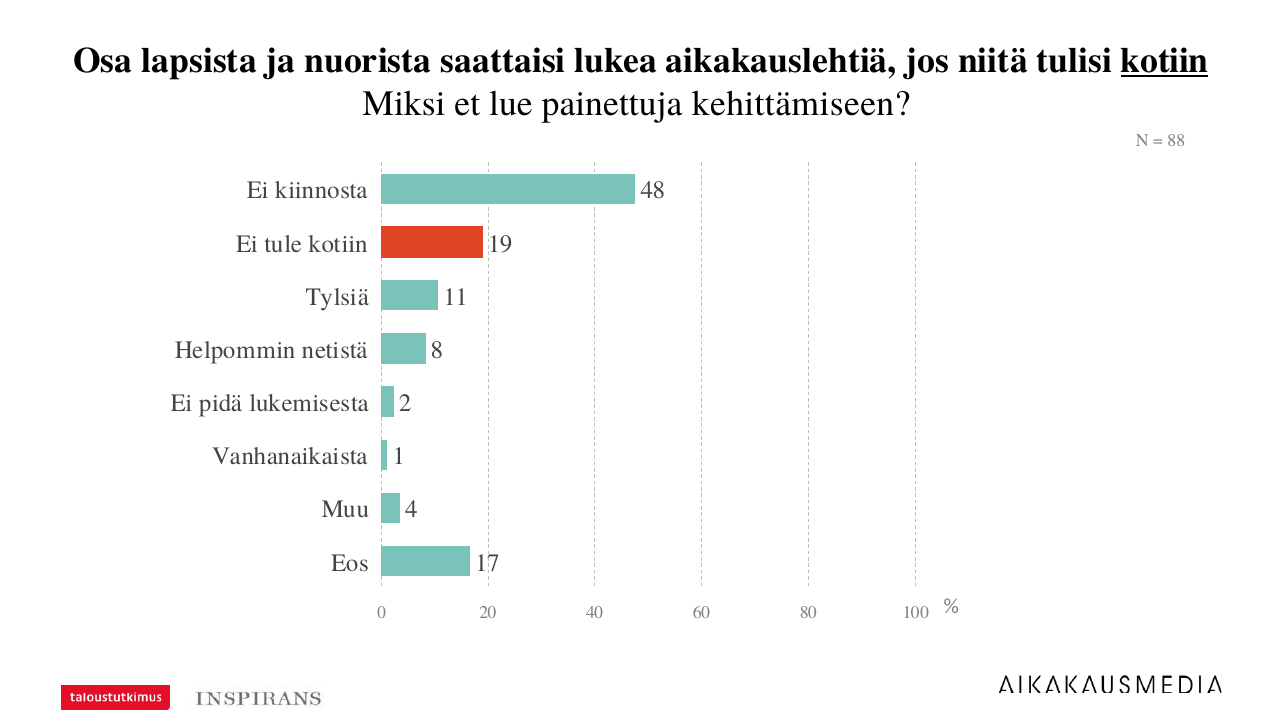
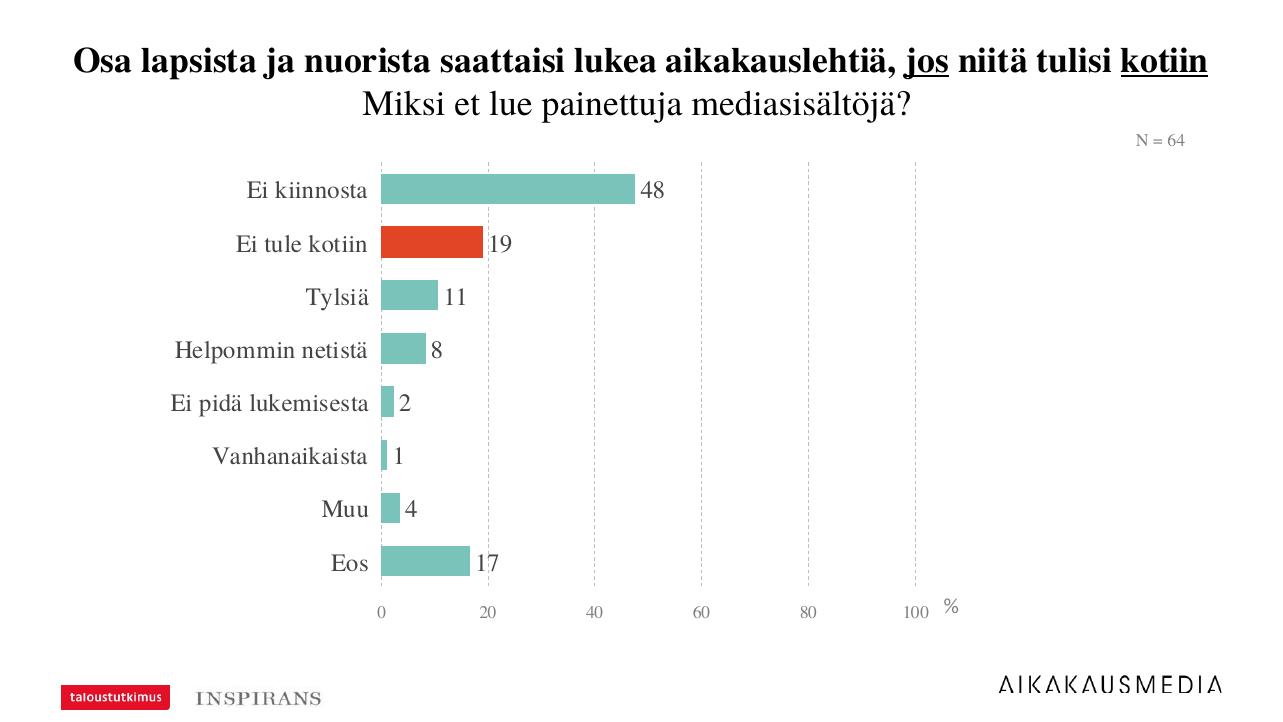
jos underline: none -> present
kehittämiseen: kehittämiseen -> mediasisältöjä
88: 88 -> 64
